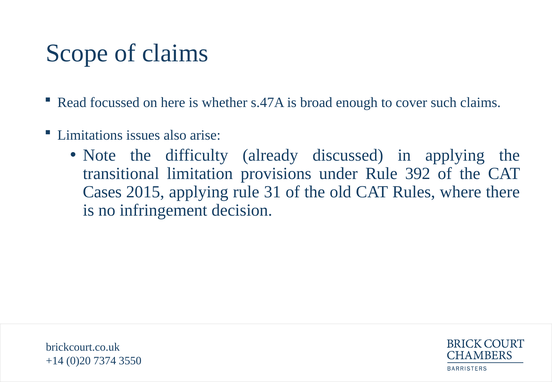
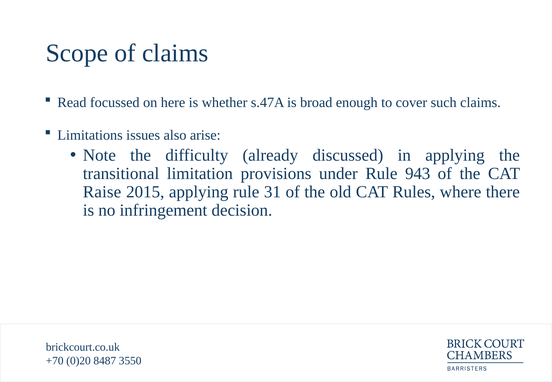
392: 392 -> 943
Cases: Cases -> Raise
+14: +14 -> +70
7374: 7374 -> 8487
